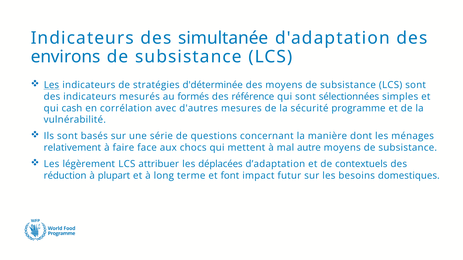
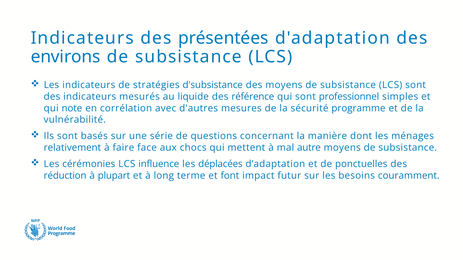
simultanée: simultanée -> présentées
Les at (51, 85) underline: present -> none
d'déterminée: d'déterminée -> d'subsistance
formés: formés -> liquide
sélectionnées: sélectionnées -> professionnel
cash: cash -> note
légèrement: légèrement -> cérémonies
attribuer: attribuer -> influence
contextuels: contextuels -> ponctuelles
domestiques: domestiques -> couramment
